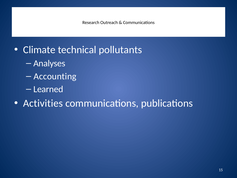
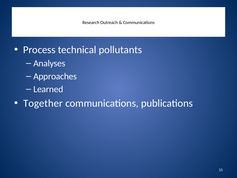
Climate: Climate -> Process
Accounting: Accounting -> Approaches
Activities: Activities -> Together
